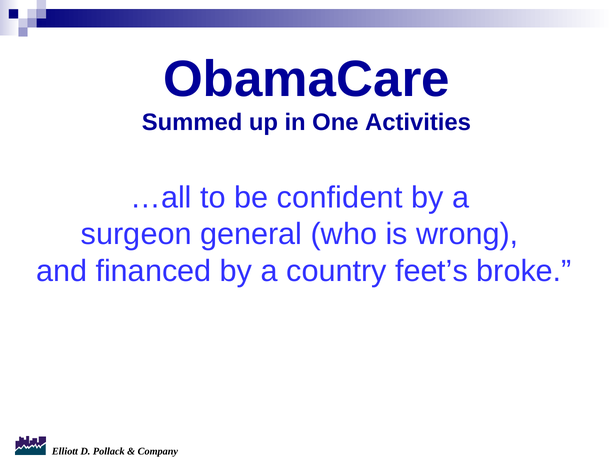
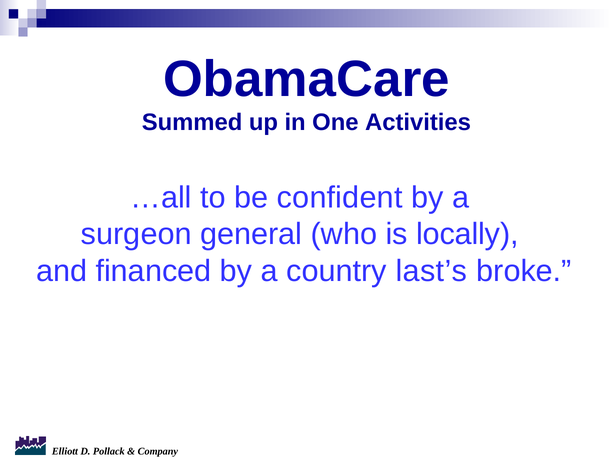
wrong: wrong -> locally
feet’s: feet’s -> last’s
